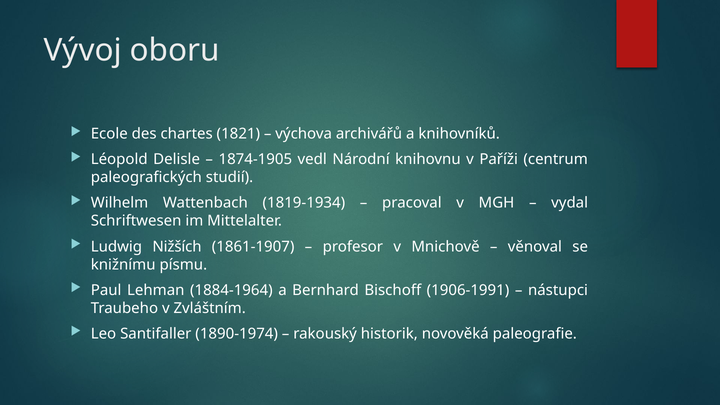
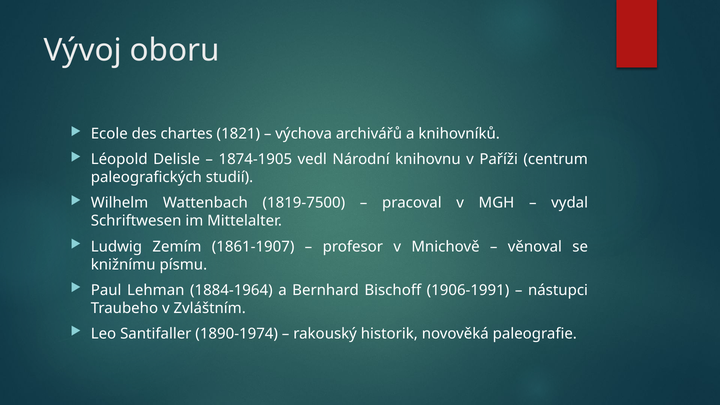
1819-1934: 1819-1934 -> 1819-7500
Nižších: Nižších -> Zemím
